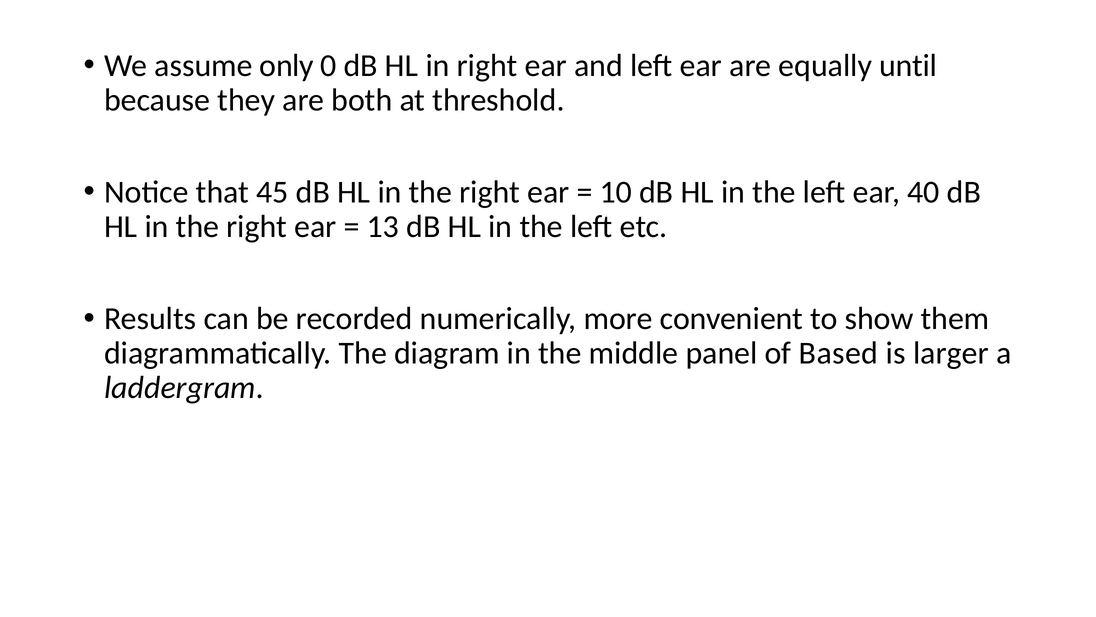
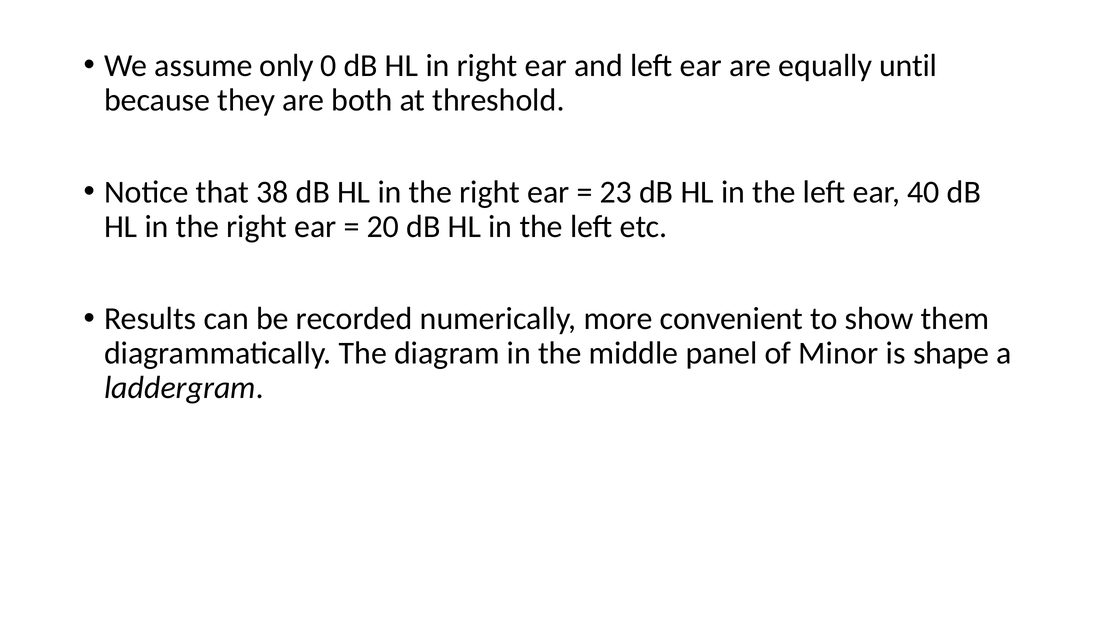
45: 45 -> 38
10: 10 -> 23
13: 13 -> 20
Based: Based -> Minor
larger: larger -> shape
